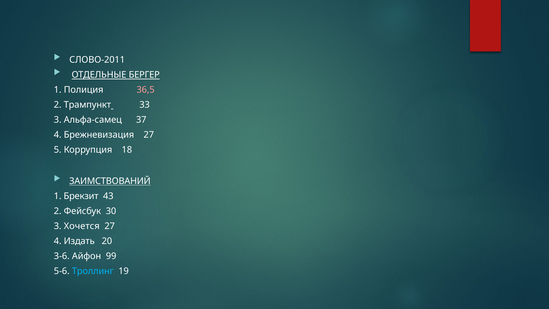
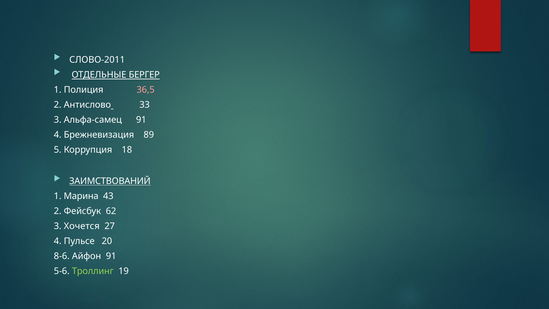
Трампункт: Трампункт -> Антислово
Альфа-самец 37: 37 -> 91
Брежневизация 27: 27 -> 89
Брекзит: Брекзит -> Марина
30: 30 -> 62
Издать: Издать -> Пульсе
3-6: 3-6 -> 8-6
Айфон 99: 99 -> 91
Троллинг colour: light blue -> light green
